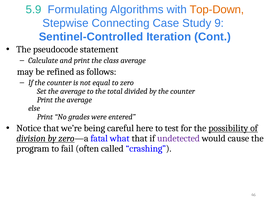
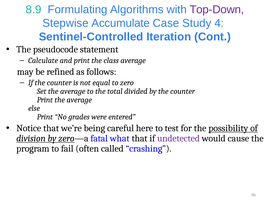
5.9: 5.9 -> 8.9
Top-Down colour: orange -> purple
Connecting: Connecting -> Accumulate
9: 9 -> 4
